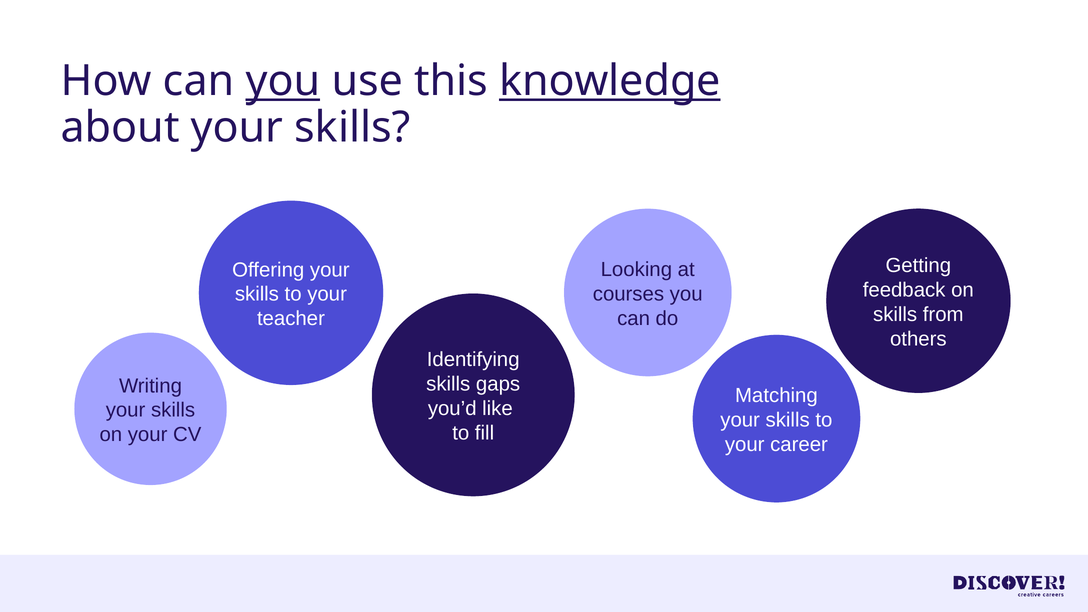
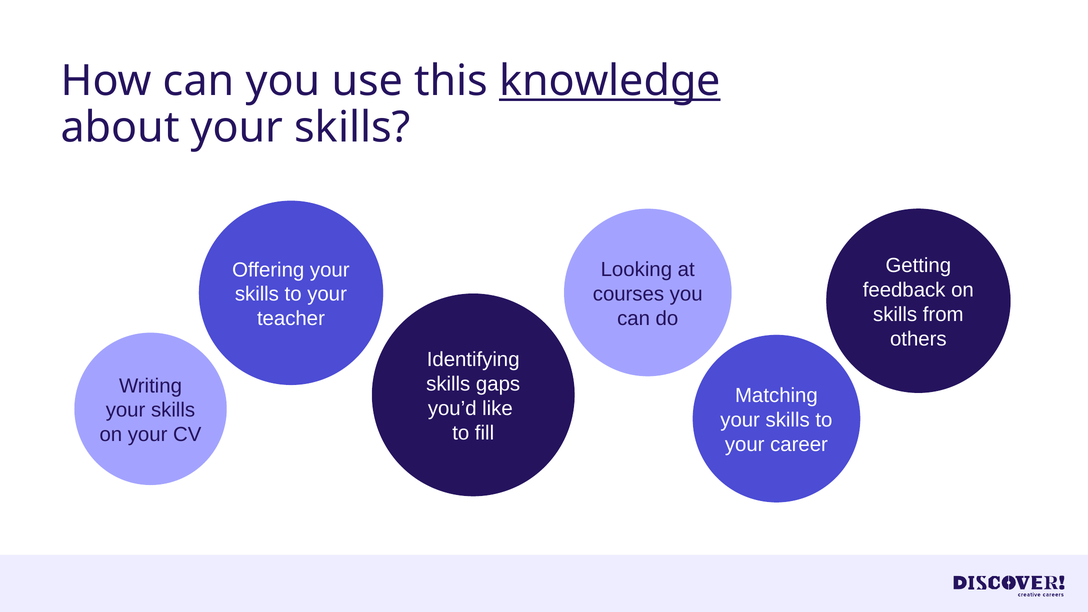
you at (283, 81) underline: present -> none
